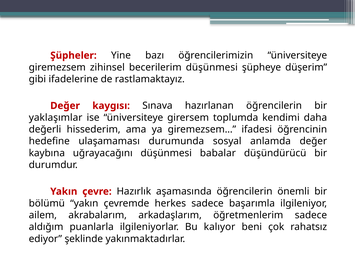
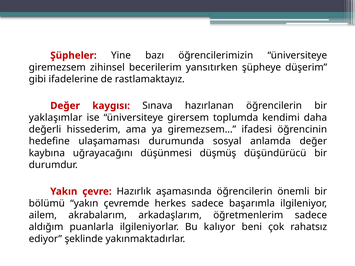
becerilerim düşünmesi: düşünmesi -> yansıtırken
babalar: babalar -> düşmüş
